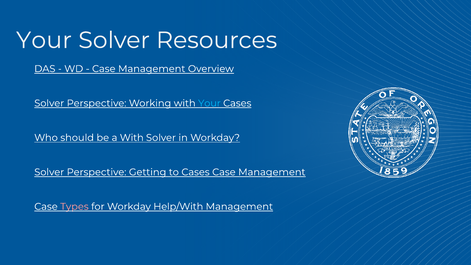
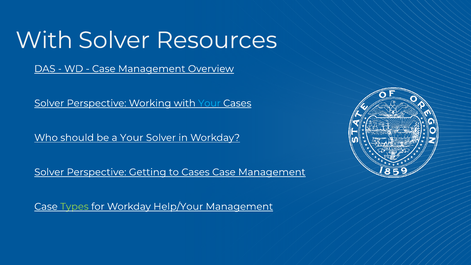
Your at (44, 40): Your -> With
a With: With -> Your
Types colour: pink -> light green
Help/With: Help/With -> Help/Your
